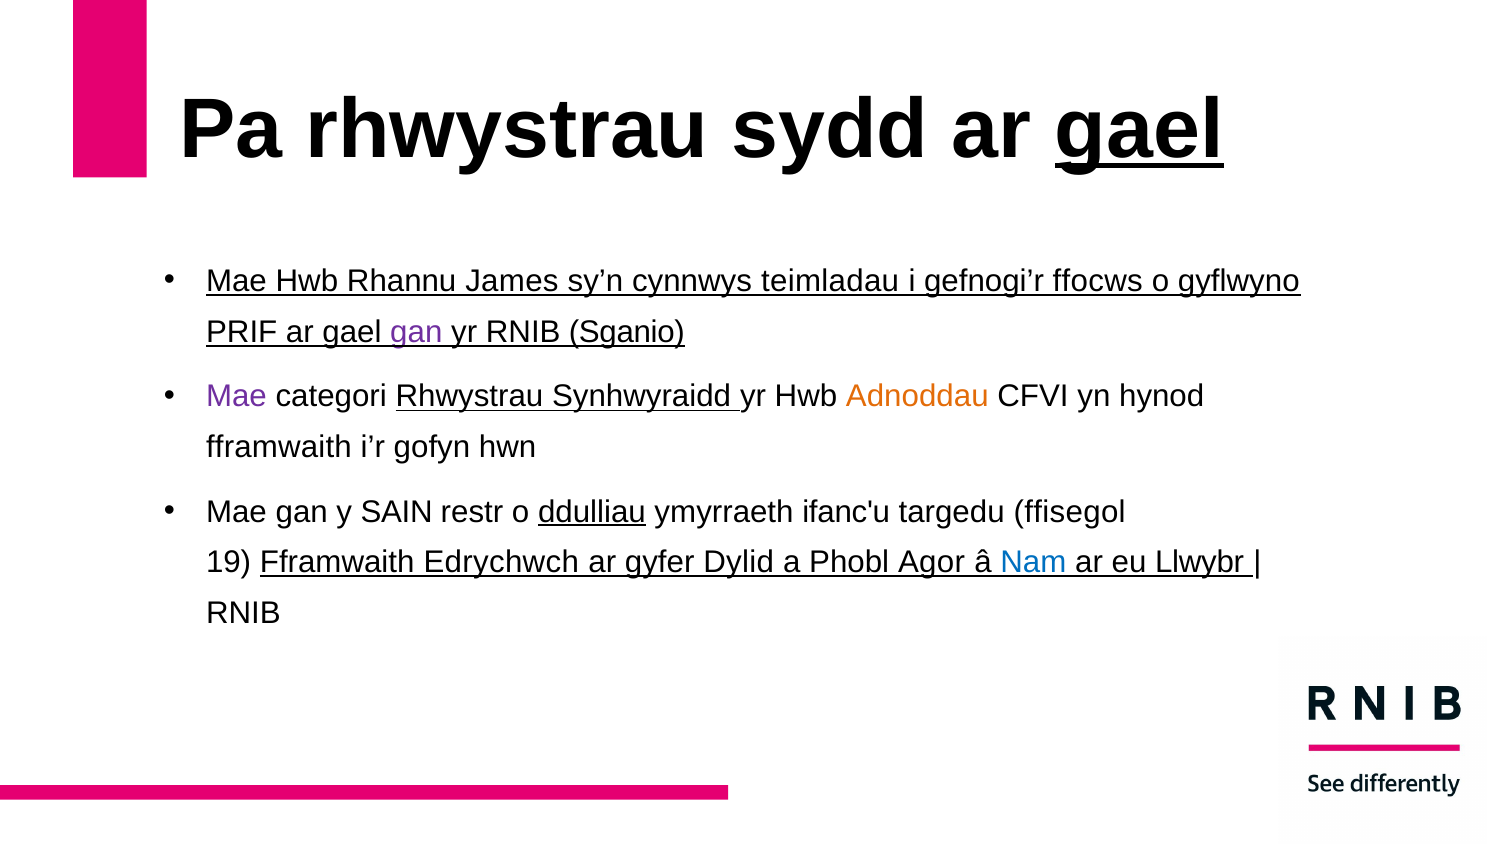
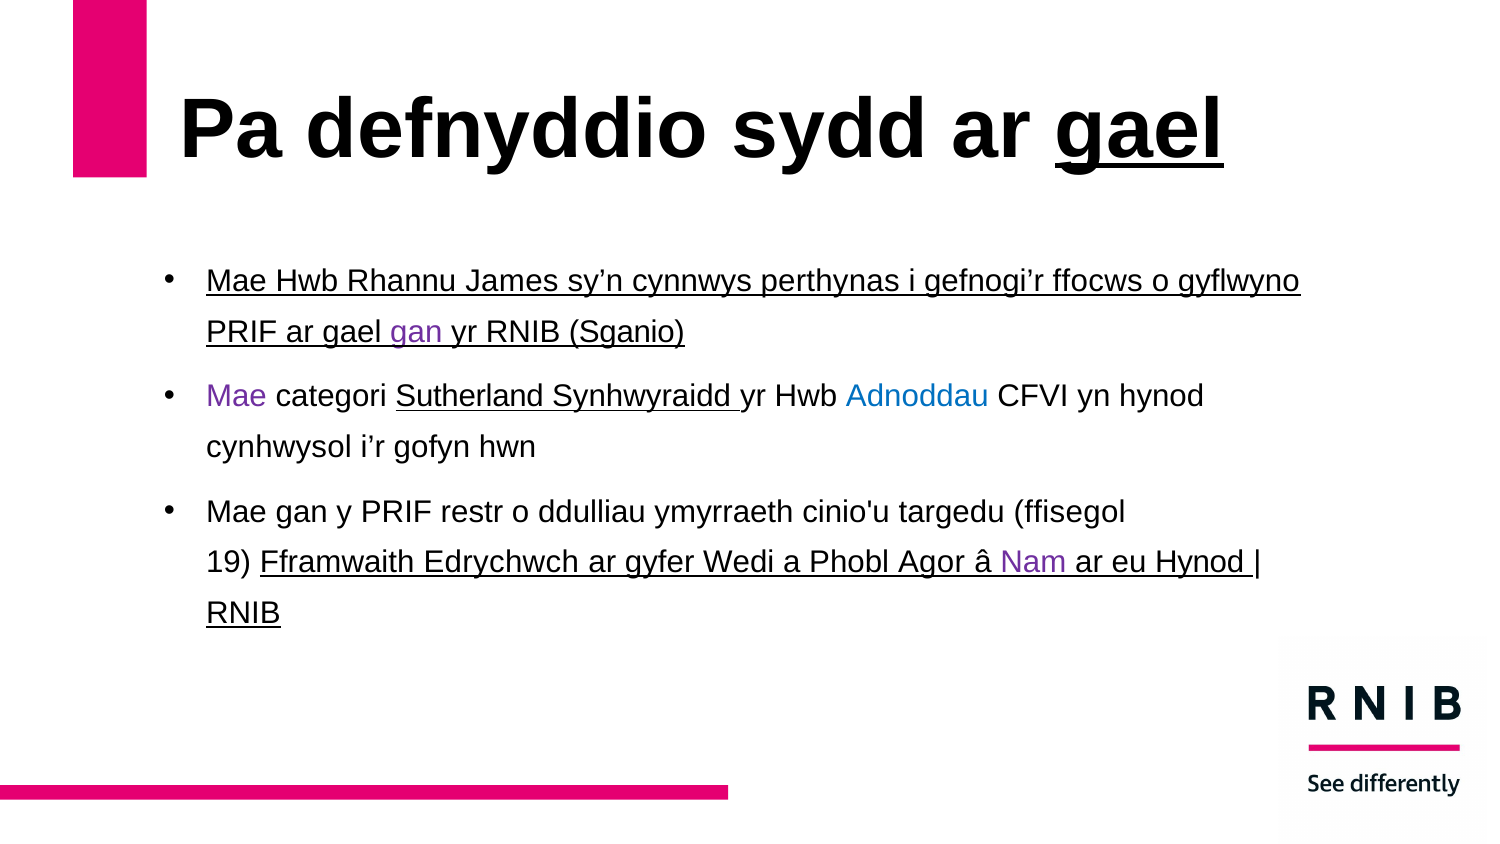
Pa rhwystrau: rhwystrau -> defnyddio
teimladau: teimladau -> perthynas
categori Rhwystrau: Rhwystrau -> Sutherland
Adnoddau colour: orange -> blue
fframwaith at (279, 447): fframwaith -> cynhwysol
y SAIN: SAIN -> PRIF
ddulliau underline: present -> none
ifanc'u: ifanc'u -> cinio'u
Dylid: Dylid -> Wedi
Nam colour: blue -> purple
eu Llwybr: Llwybr -> Hynod
RNIB at (243, 613) underline: none -> present
